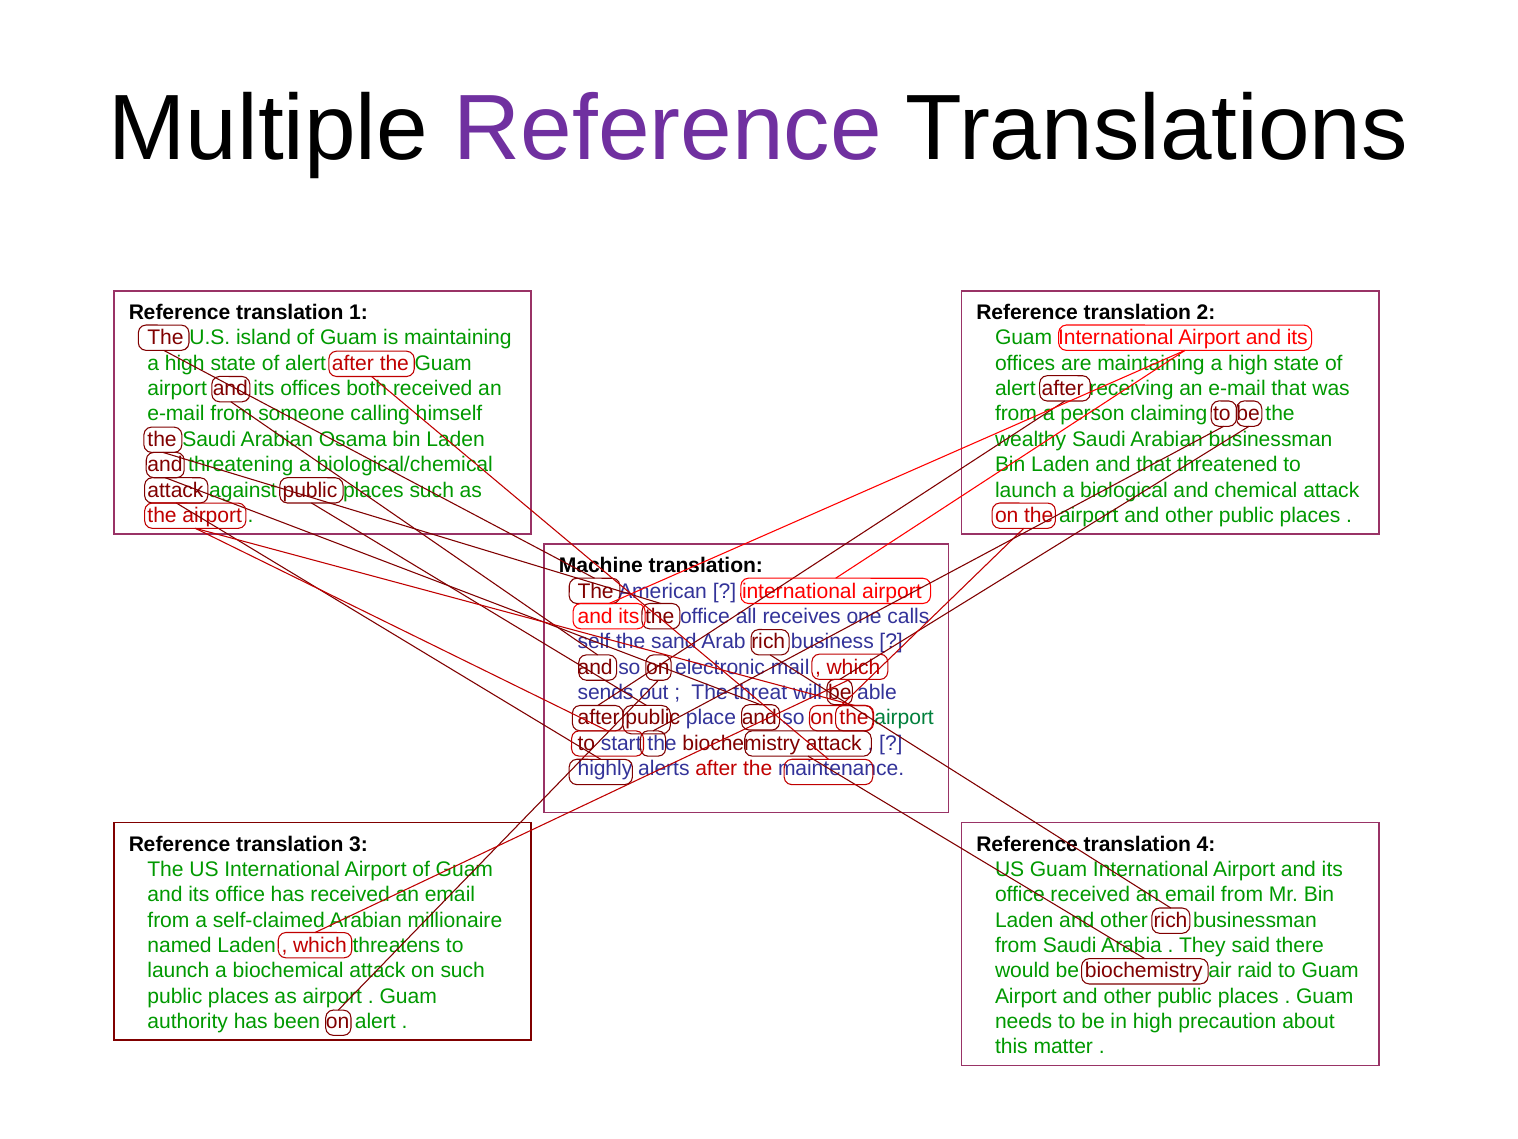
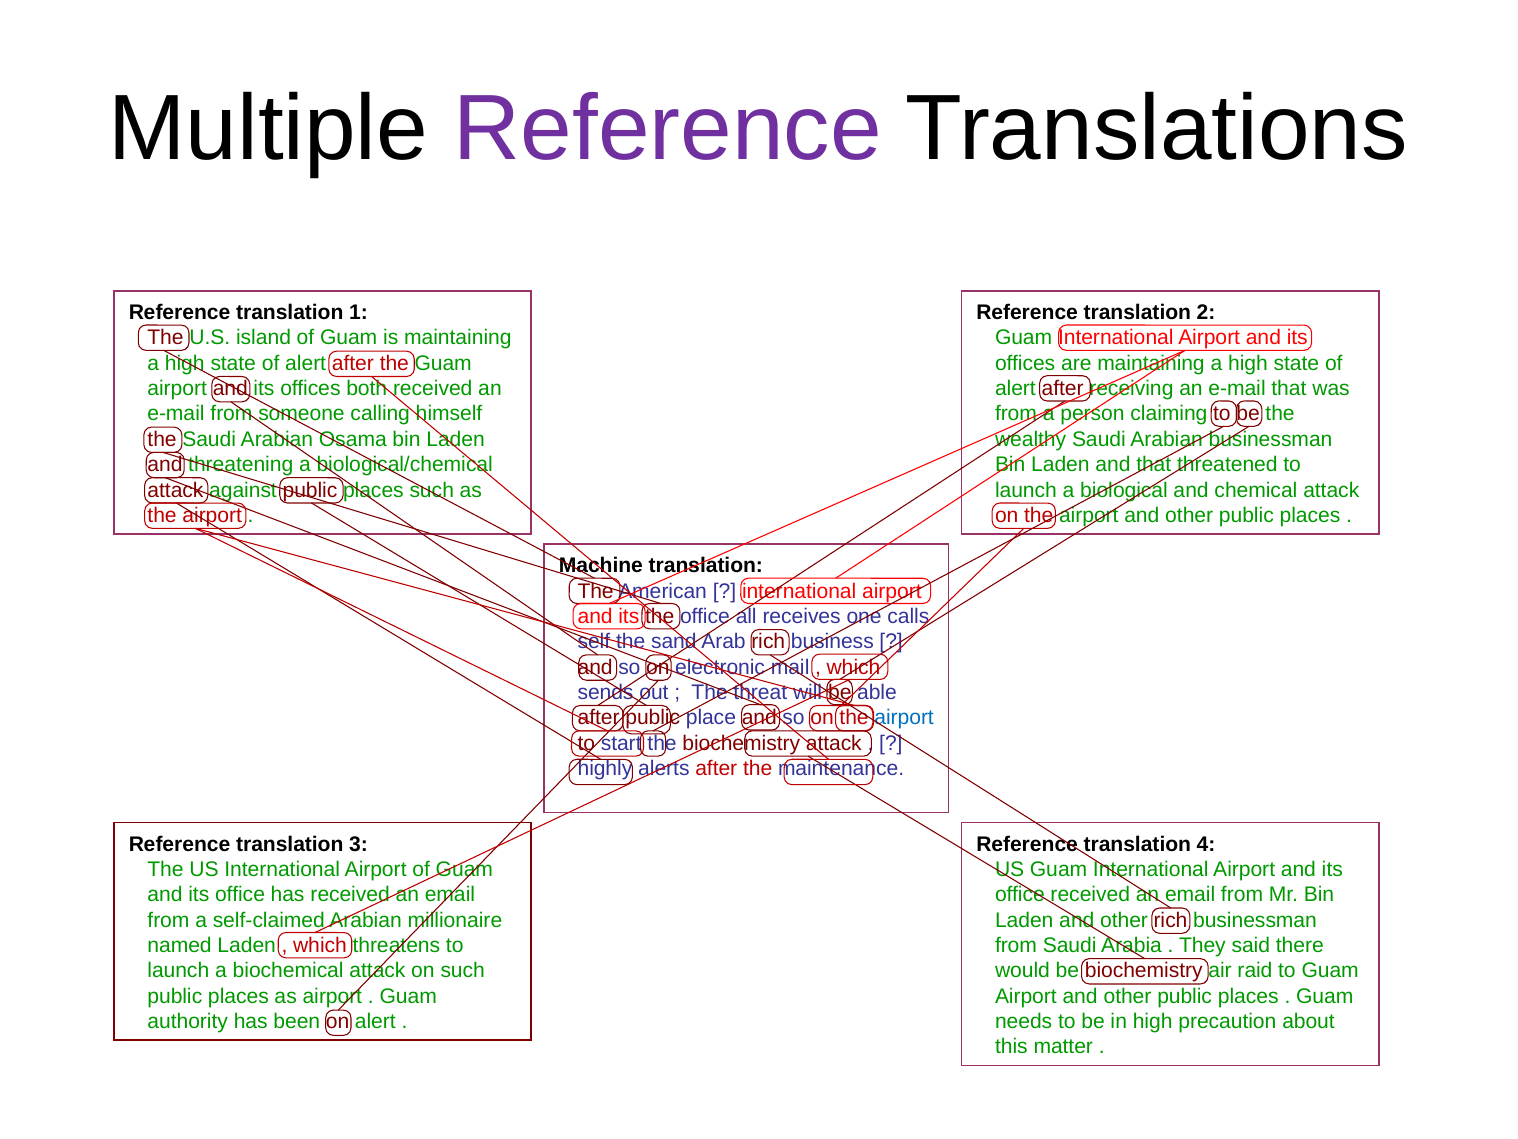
airport at (904, 718) colour: green -> blue
